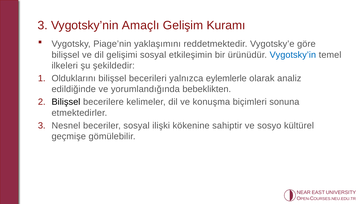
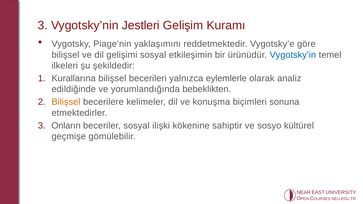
Amaçlı: Amaçlı -> Jestleri
Olduklarını: Olduklarını -> Kurallarına
Bilişsel at (66, 102) colour: black -> orange
Nesnel: Nesnel -> Onların
